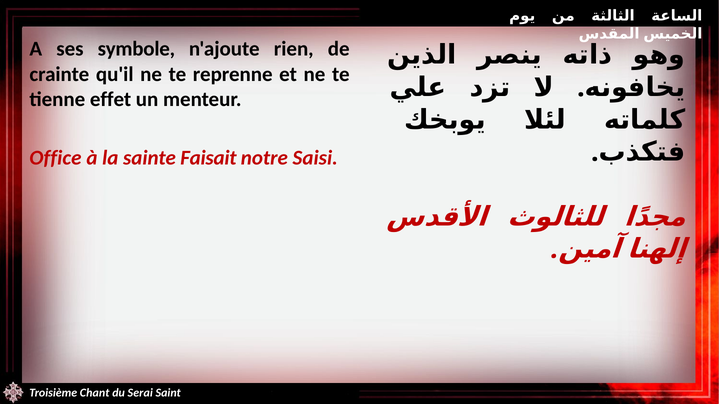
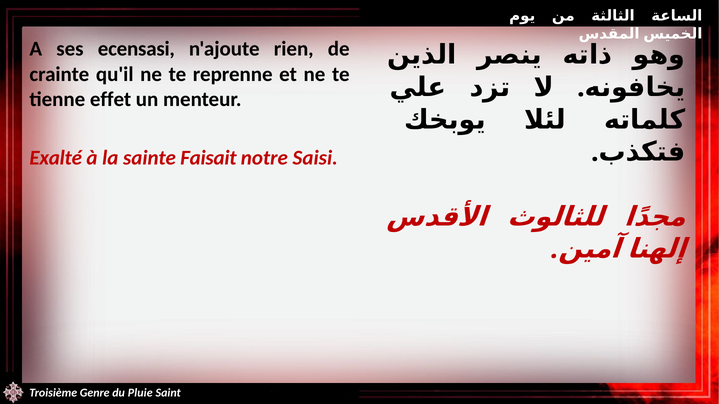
symbole: symbole -> ecensasi
Office: Office -> Exalté
Chant: Chant -> Genre
Serai: Serai -> Pluie
